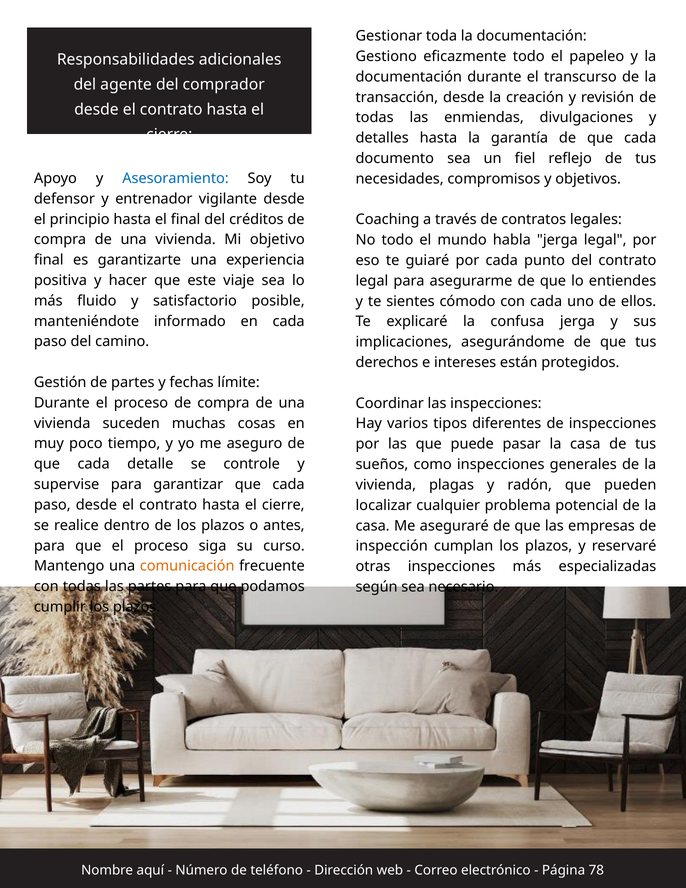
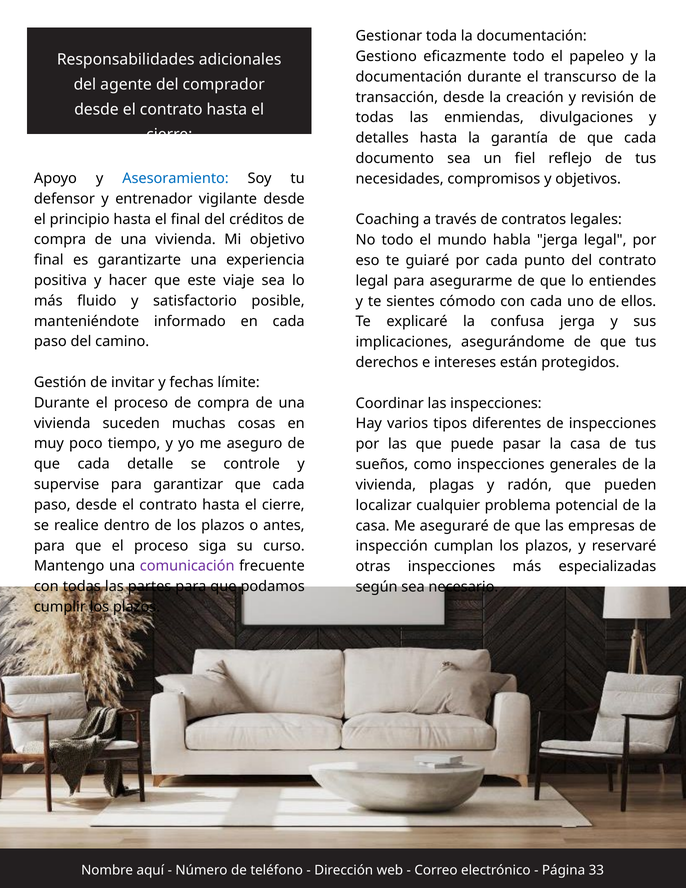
de partes: partes -> invitar
comunicación colour: orange -> purple
78: 78 -> 33
